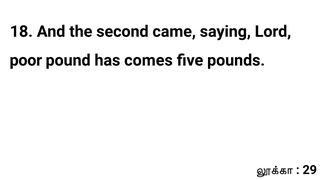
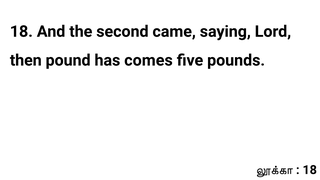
poor: poor -> then
29 at (310, 170): 29 -> 18
